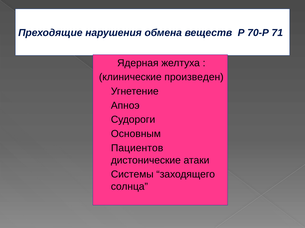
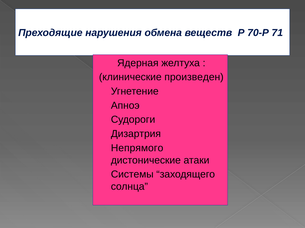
Основным: Основным -> Дизартрия
Пациентов: Пациентов -> Непрямого
